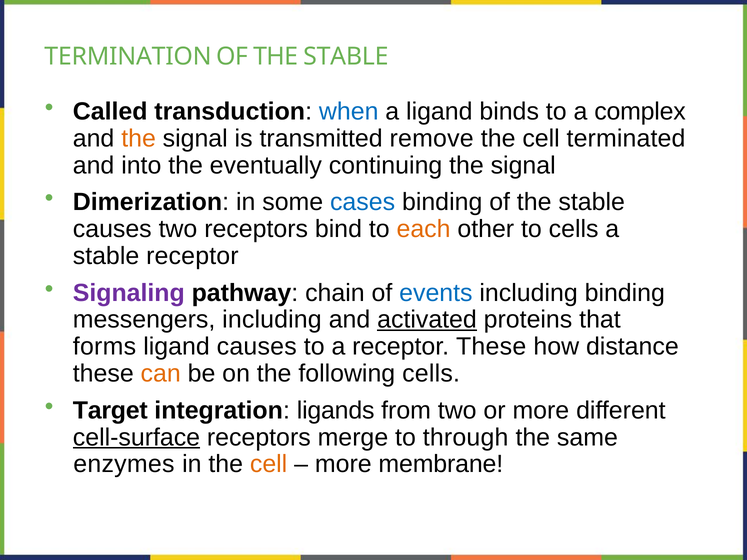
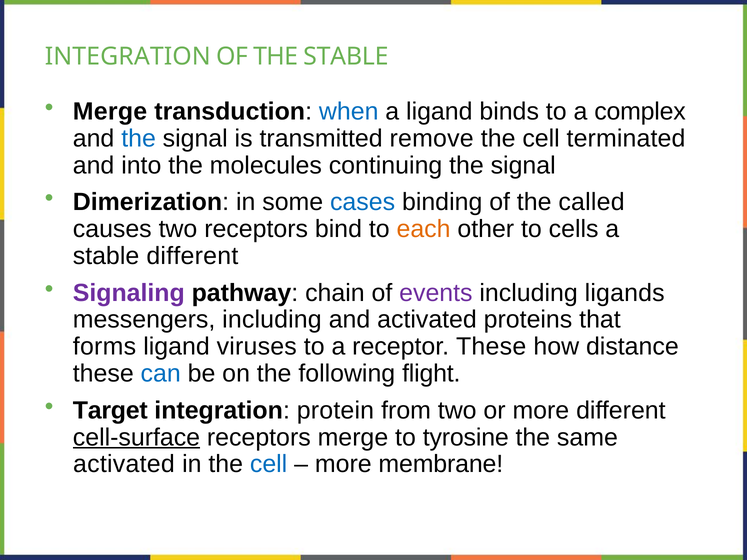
TERMINATION at (128, 57): TERMINATION -> INTEGRATION
Called at (110, 112): Called -> Merge
the at (139, 139) colour: orange -> blue
eventually: eventually -> molecules
binding of the stable: stable -> called
stable receptor: receptor -> different
events colour: blue -> purple
including binding: binding -> ligands
activated at (427, 320) underline: present -> none
ligand causes: causes -> viruses
can colour: orange -> blue
following cells: cells -> flight
ligands: ligands -> protein
through: through -> tyrosine
enzymes at (124, 464): enzymes -> activated
cell at (269, 464) colour: orange -> blue
